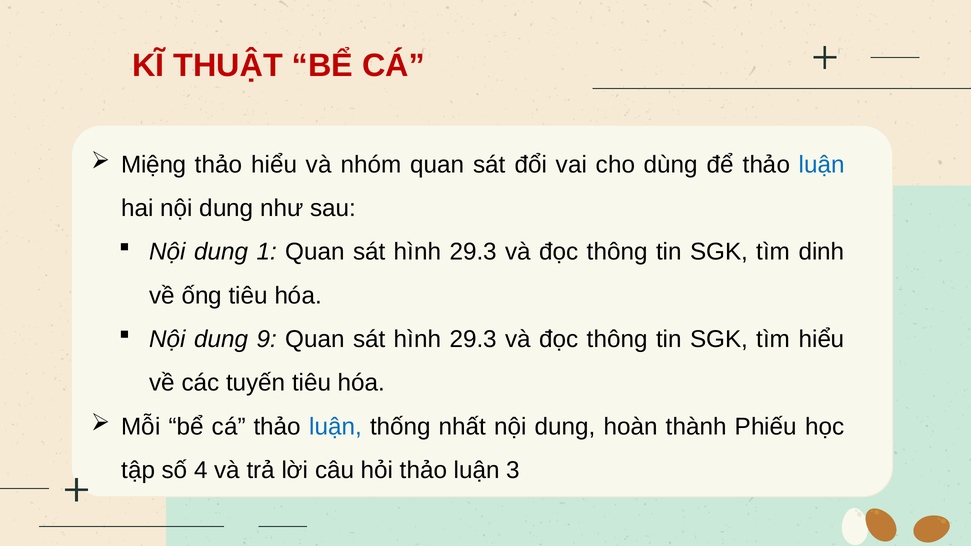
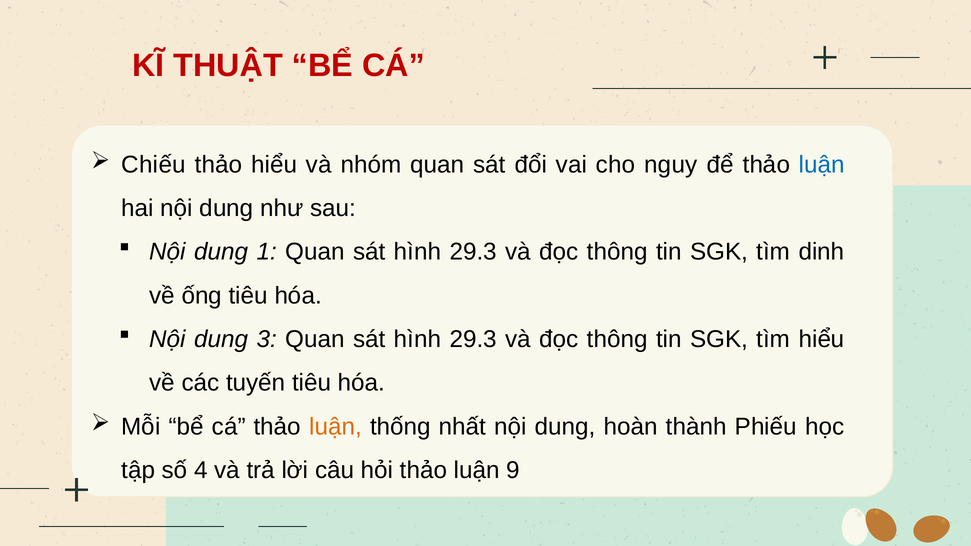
Miệng: Miệng -> Chiếu
dùng: dùng -> nguy
9: 9 -> 3
luận at (336, 427) colour: blue -> orange
3: 3 -> 9
